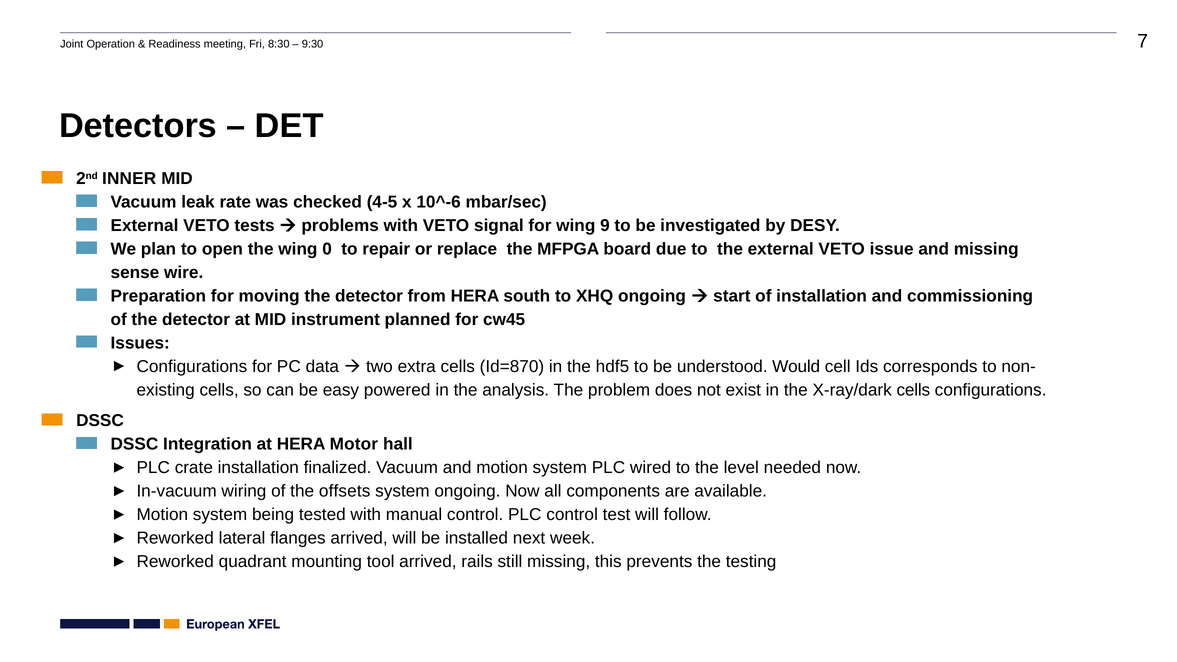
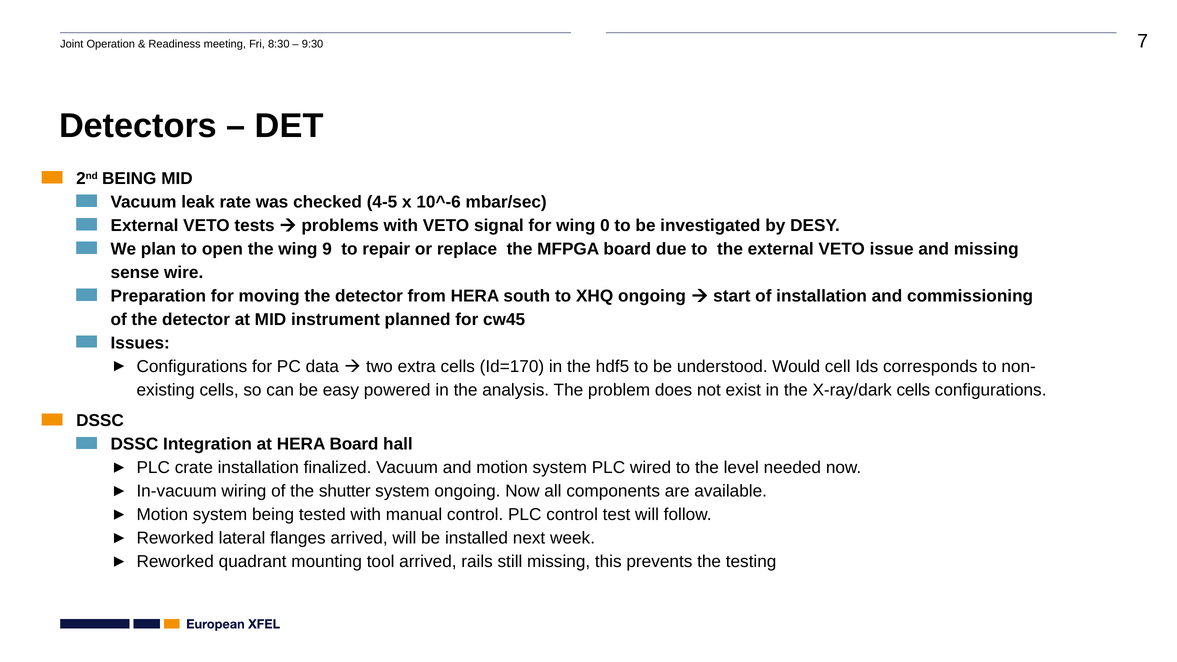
2nd INNER: INNER -> BEING
9: 9 -> 0
0: 0 -> 9
Id=870: Id=870 -> Id=170
HERA Motor: Motor -> Board
offsets: offsets -> shutter
